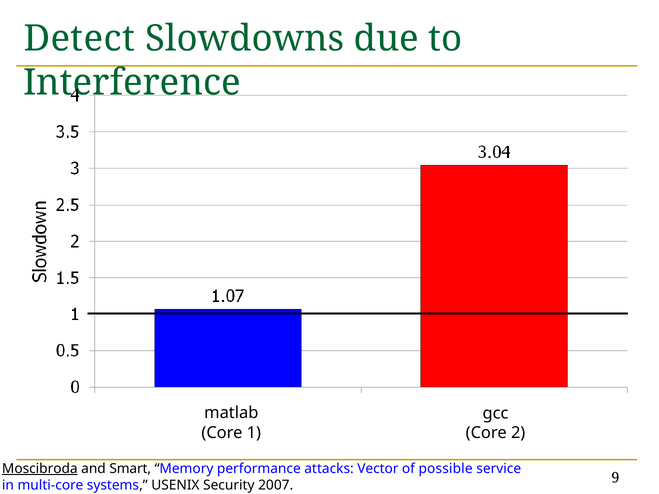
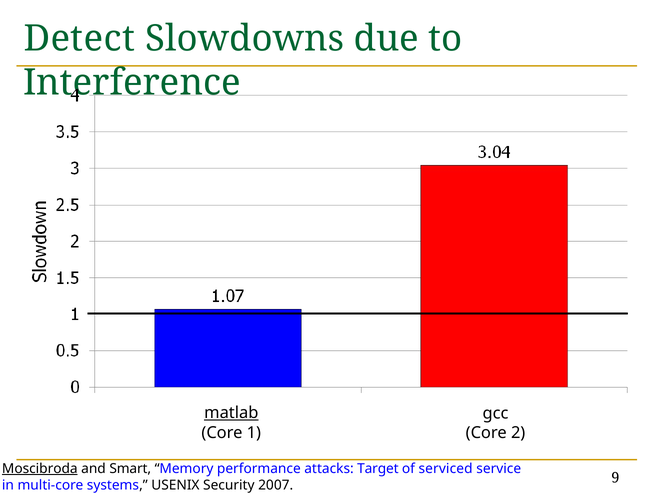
matlab underline: none -> present
Vector: Vector -> Target
possible: possible -> serviced
